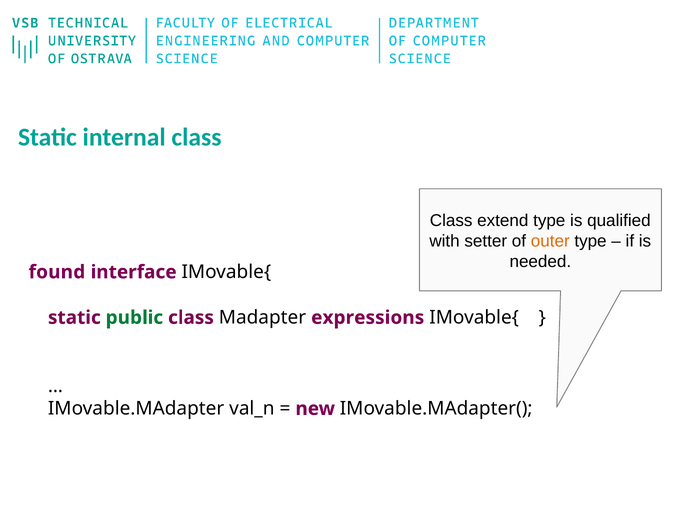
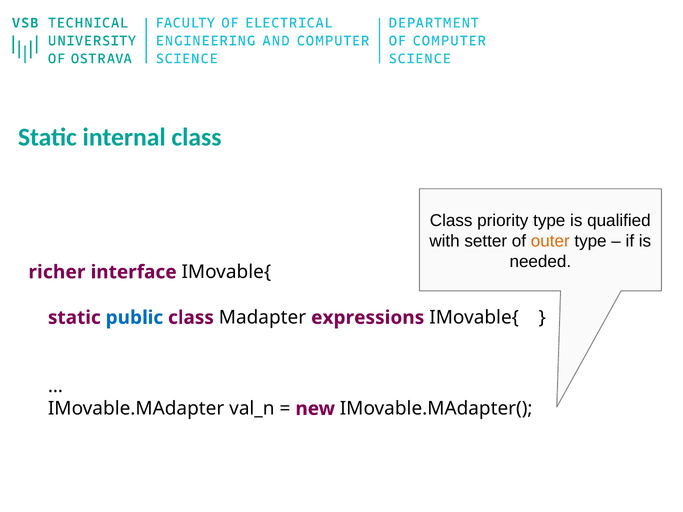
extend: extend -> priority
found: found -> richer
public colour: green -> blue
